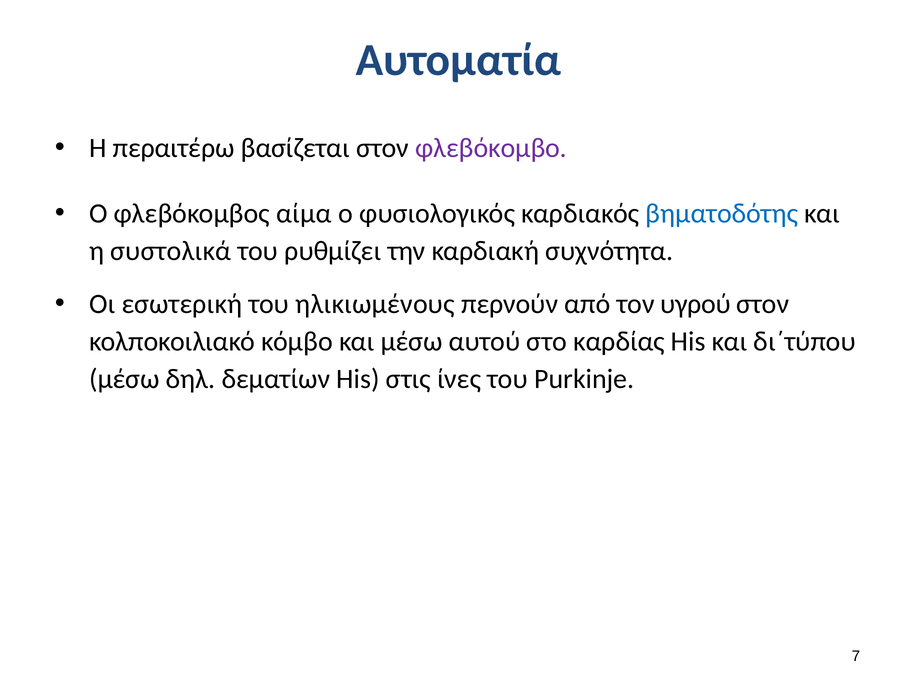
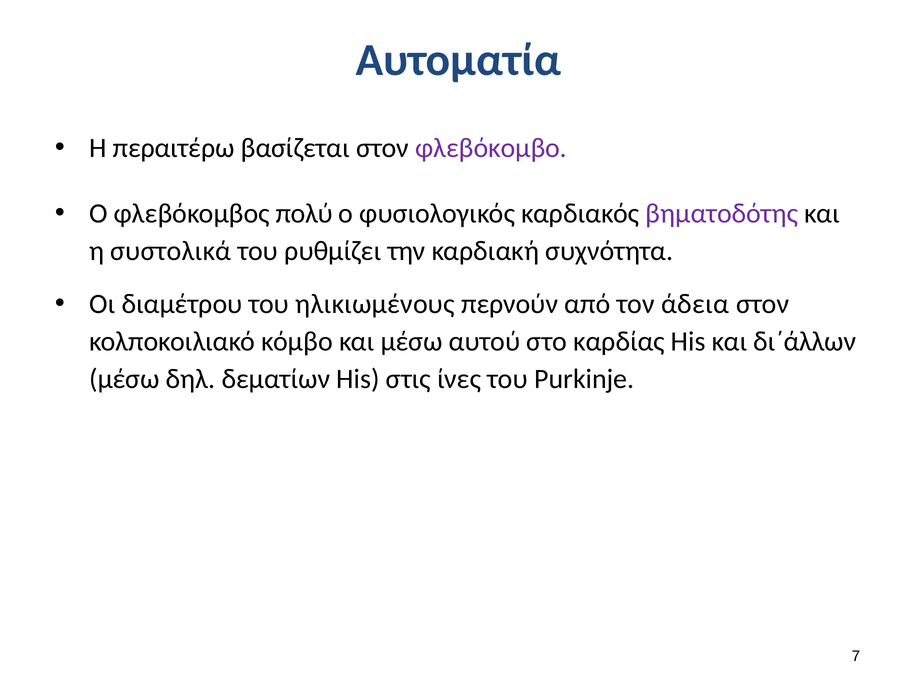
αίμα: αίμα -> πολύ
βηματοδότης colour: blue -> purple
εσωτερική: εσωτερική -> διαμέτρου
υγρού: υγρού -> άδεια
δι΄τύπου: δι΄τύπου -> δι΄άλλων
